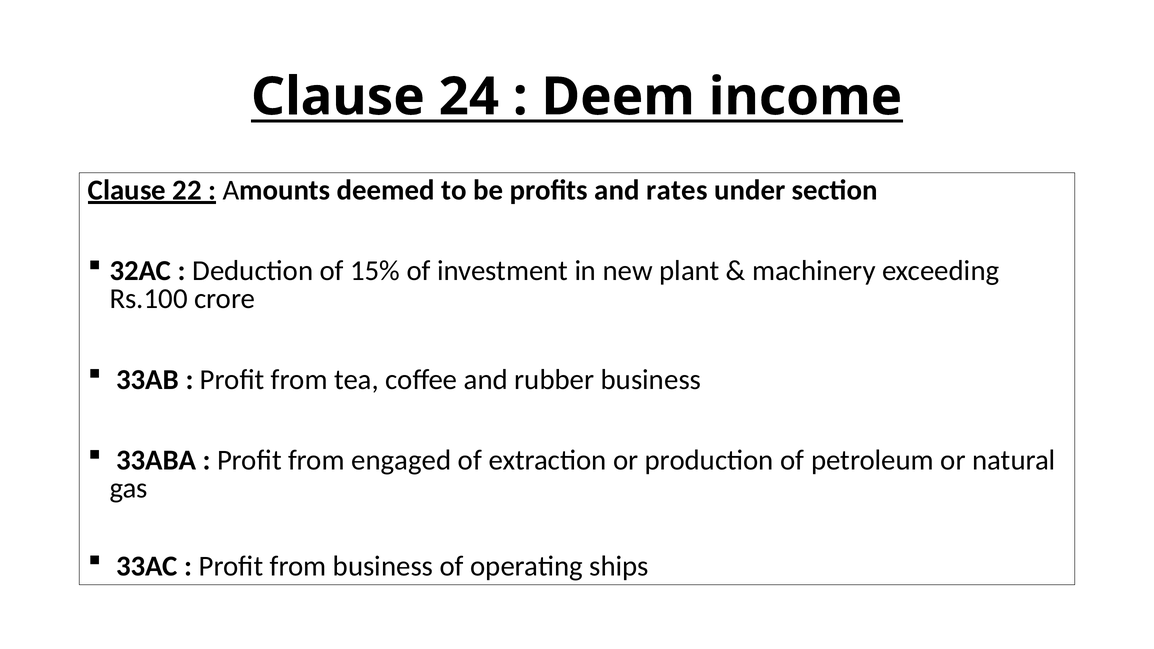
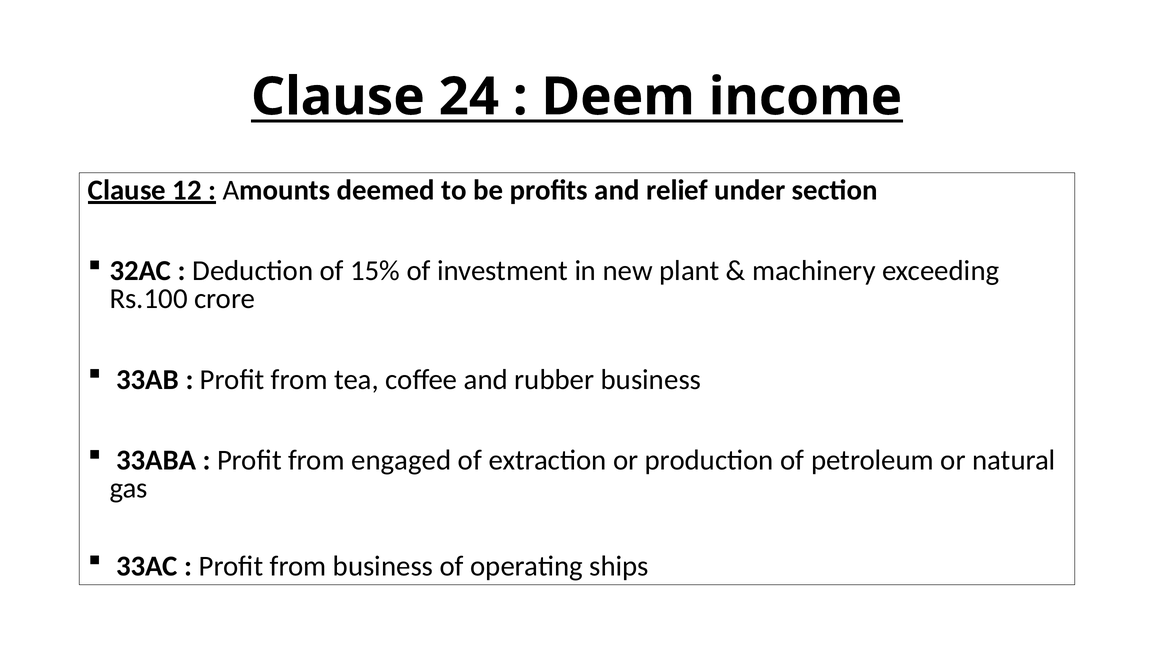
22: 22 -> 12
rates: rates -> relief
